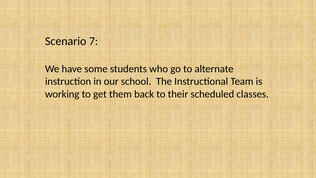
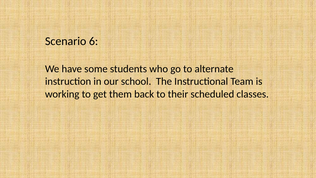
7: 7 -> 6
